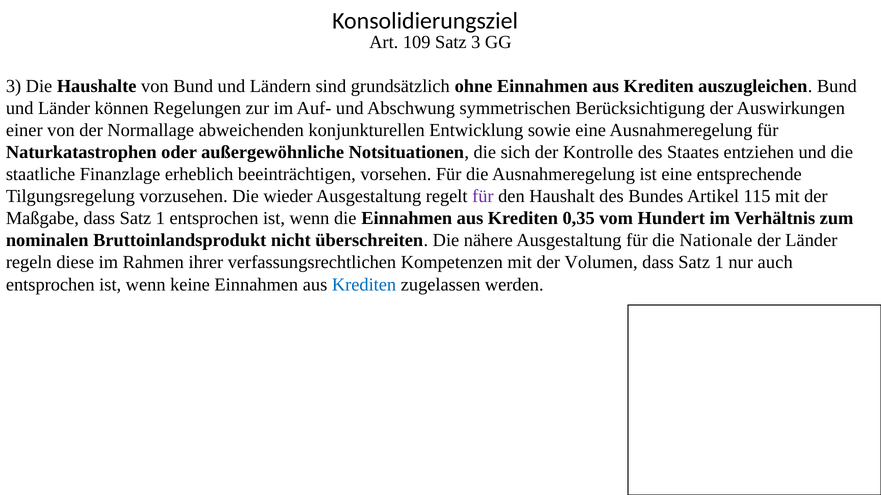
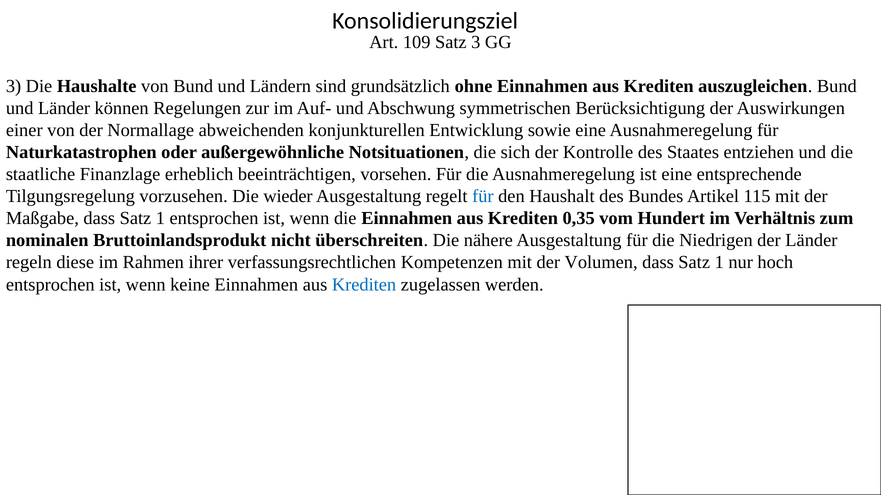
für at (483, 197) colour: purple -> blue
Nationale: Nationale -> Niedrigen
auch: auch -> hoch
